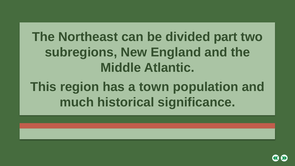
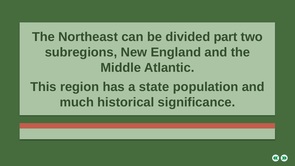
town: town -> state
